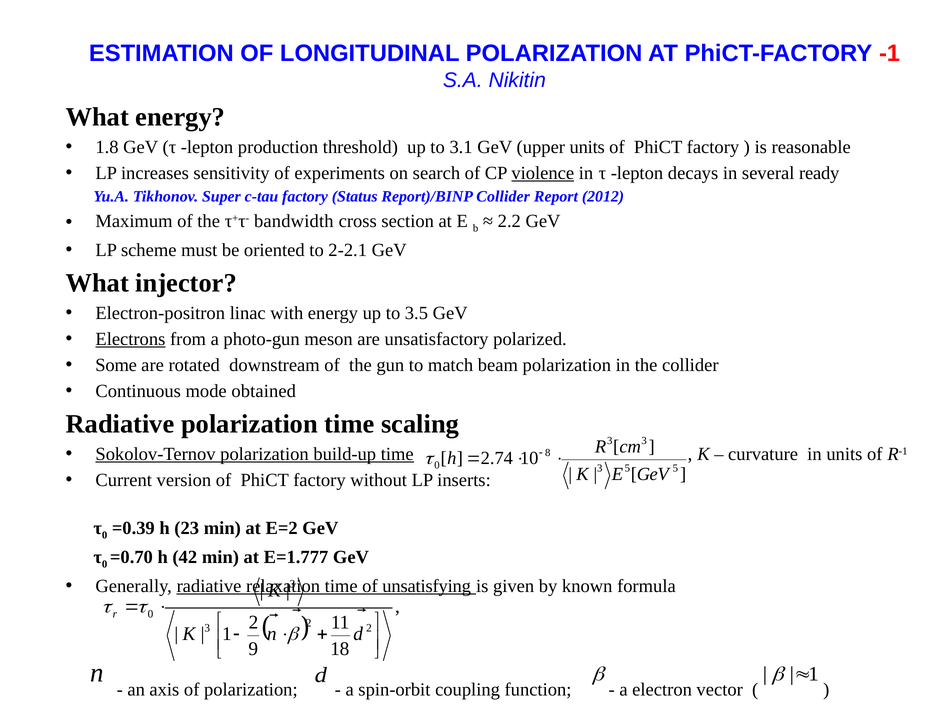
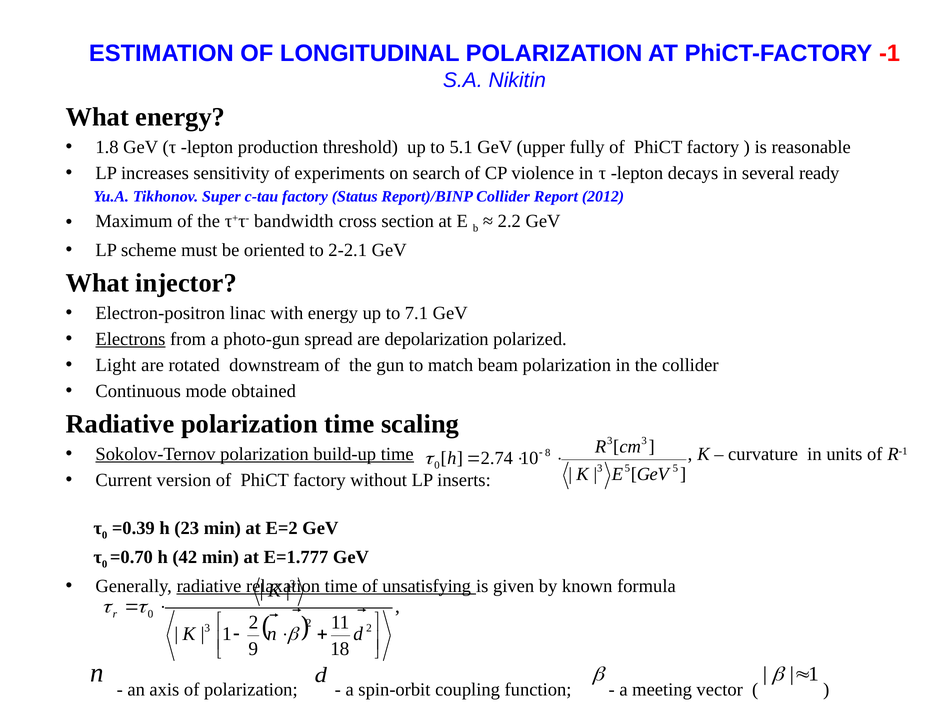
3.1: 3.1 -> 5.1
upper units: units -> fully
violence underline: present -> none
3.5: 3.5 -> 7.1
meson: meson -> spread
unsatisfactory: unsatisfactory -> depolarization
Some: Some -> Light
electron: electron -> meeting
